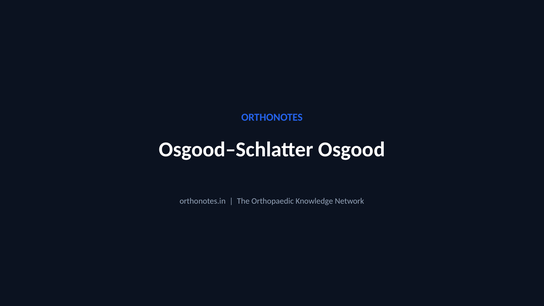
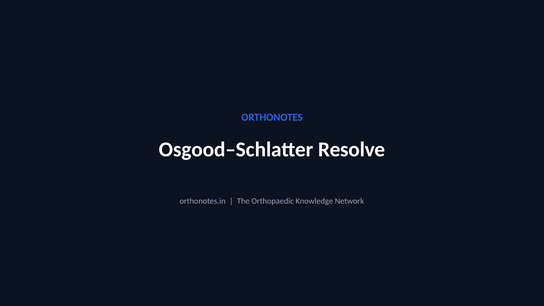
Osgood: Osgood -> Resolve
